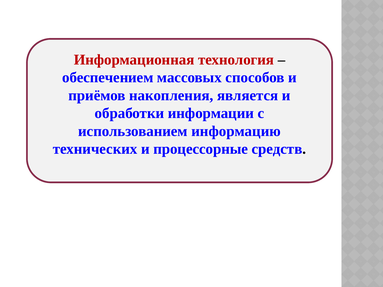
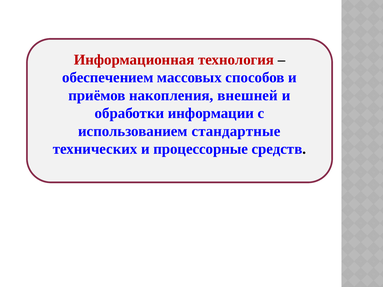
является: является -> внешней
информацию: информацию -> стандартные
